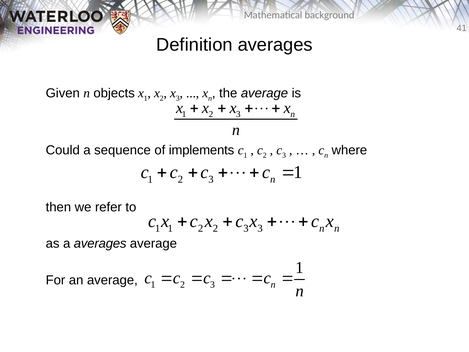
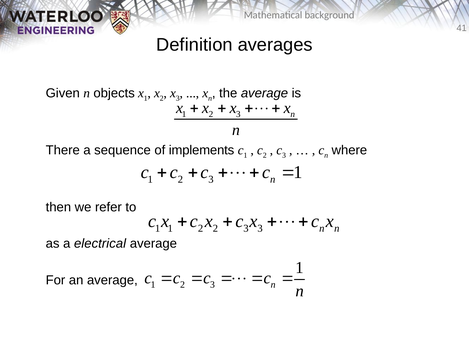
Could: Could -> There
a averages: averages -> electrical
